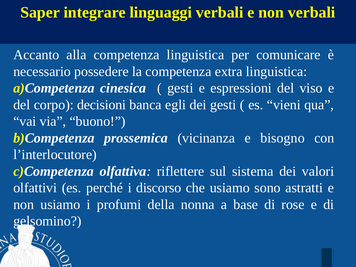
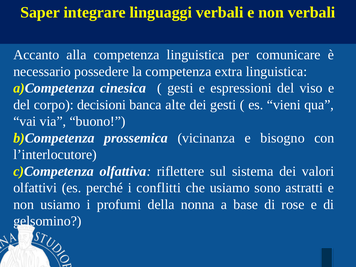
egli: egli -> alte
discorso: discorso -> conflitti
